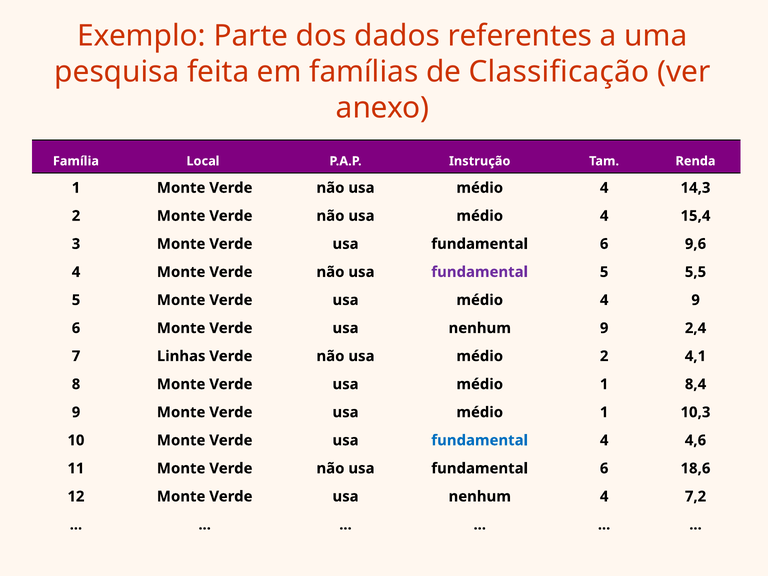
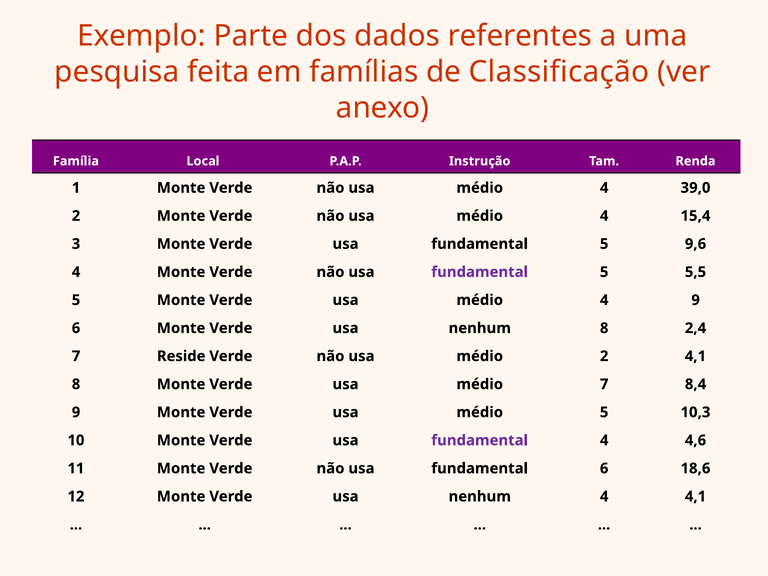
14,3: 14,3 -> 39,0
Verde usa fundamental 6: 6 -> 5
nenhum 9: 9 -> 8
Linhas: Linhas -> Reside
1 at (604, 384): 1 -> 7
1 at (604, 412): 1 -> 5
fundamental at (480, 440) colour: blue -> purple
4 7,2: 7,2 -> 4,1
